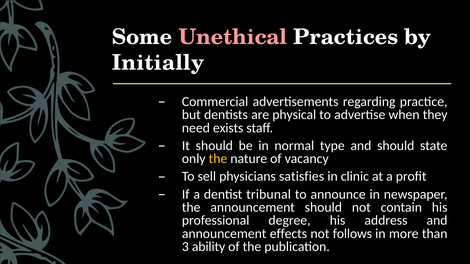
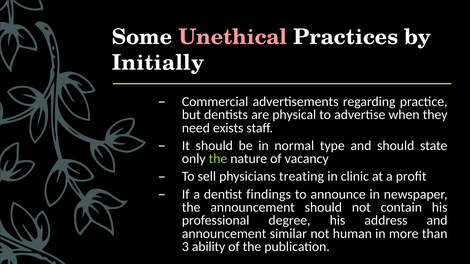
the at (218, 159) colour: yellow -> light green
satisfies: satisfies -> treating
tribunal: tribunal -> findings
effects: effects -> similar
follows: follows -> human
